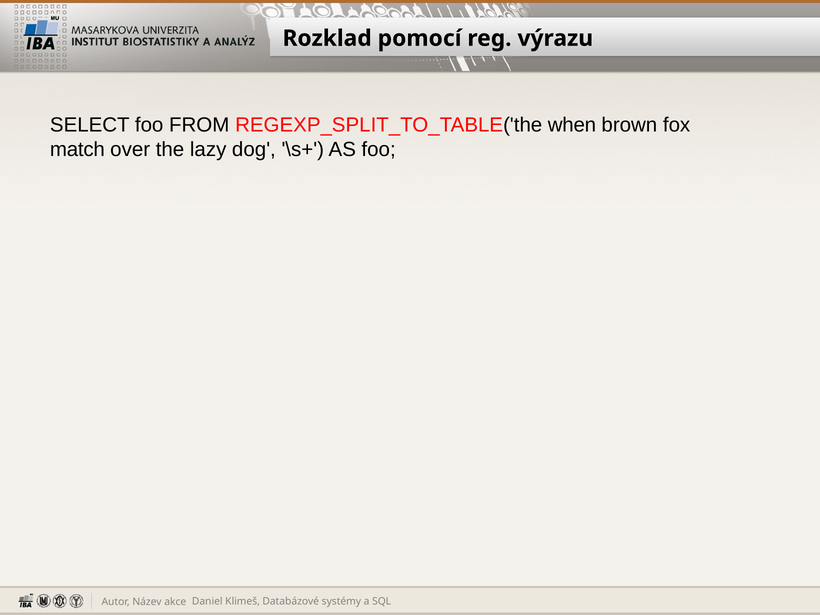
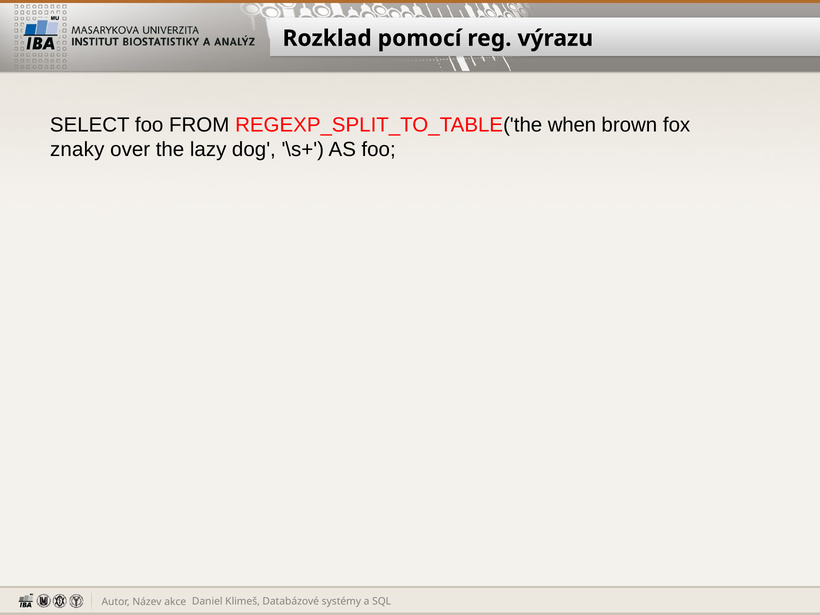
match: match -> znaky
